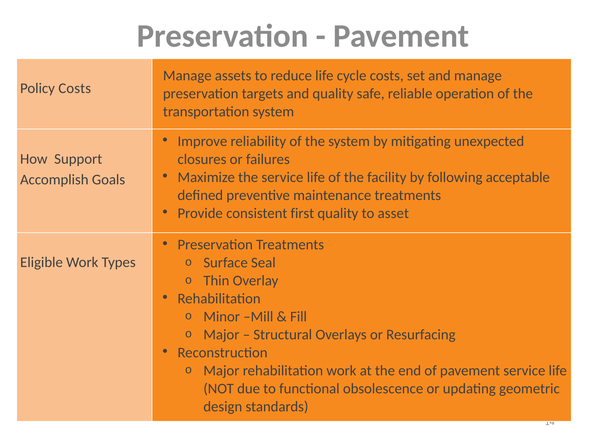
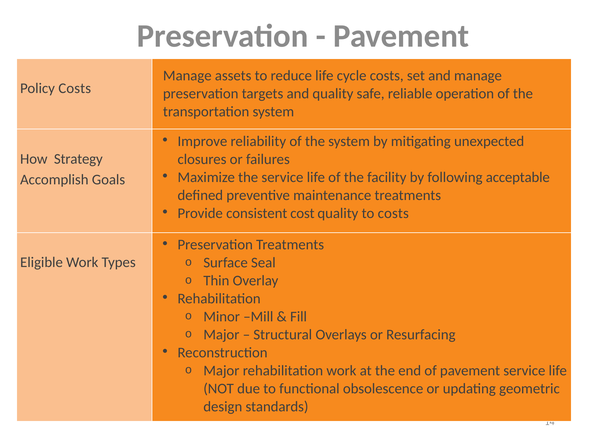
Support: Support -> Strategy
first: first -> cost
to asset: asset -> costs
